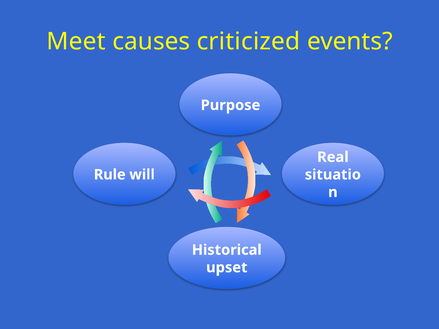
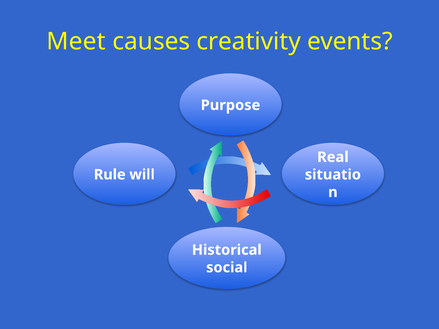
criticized: criticized -> creativity
upset: upset -> social
